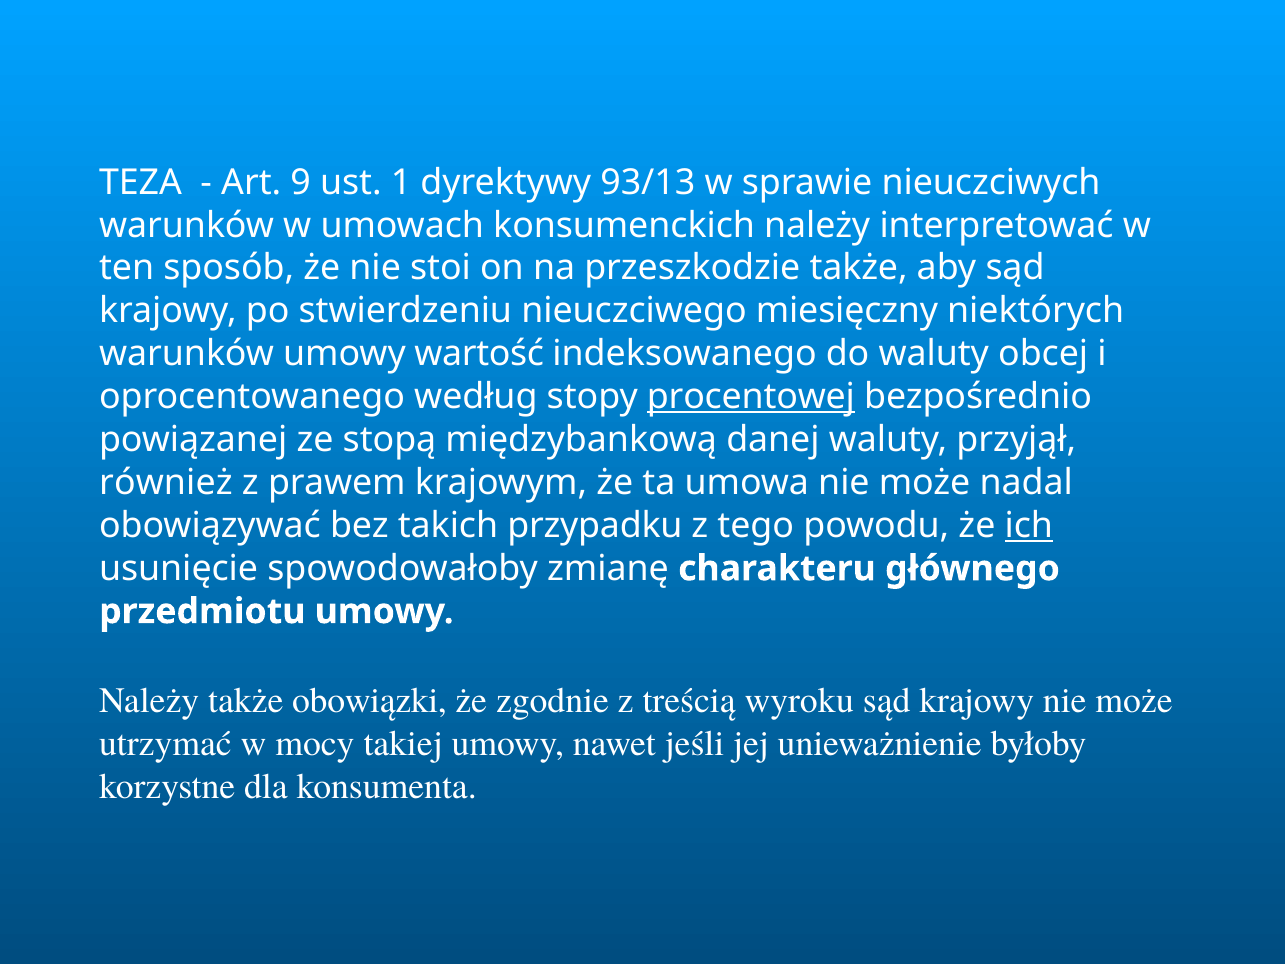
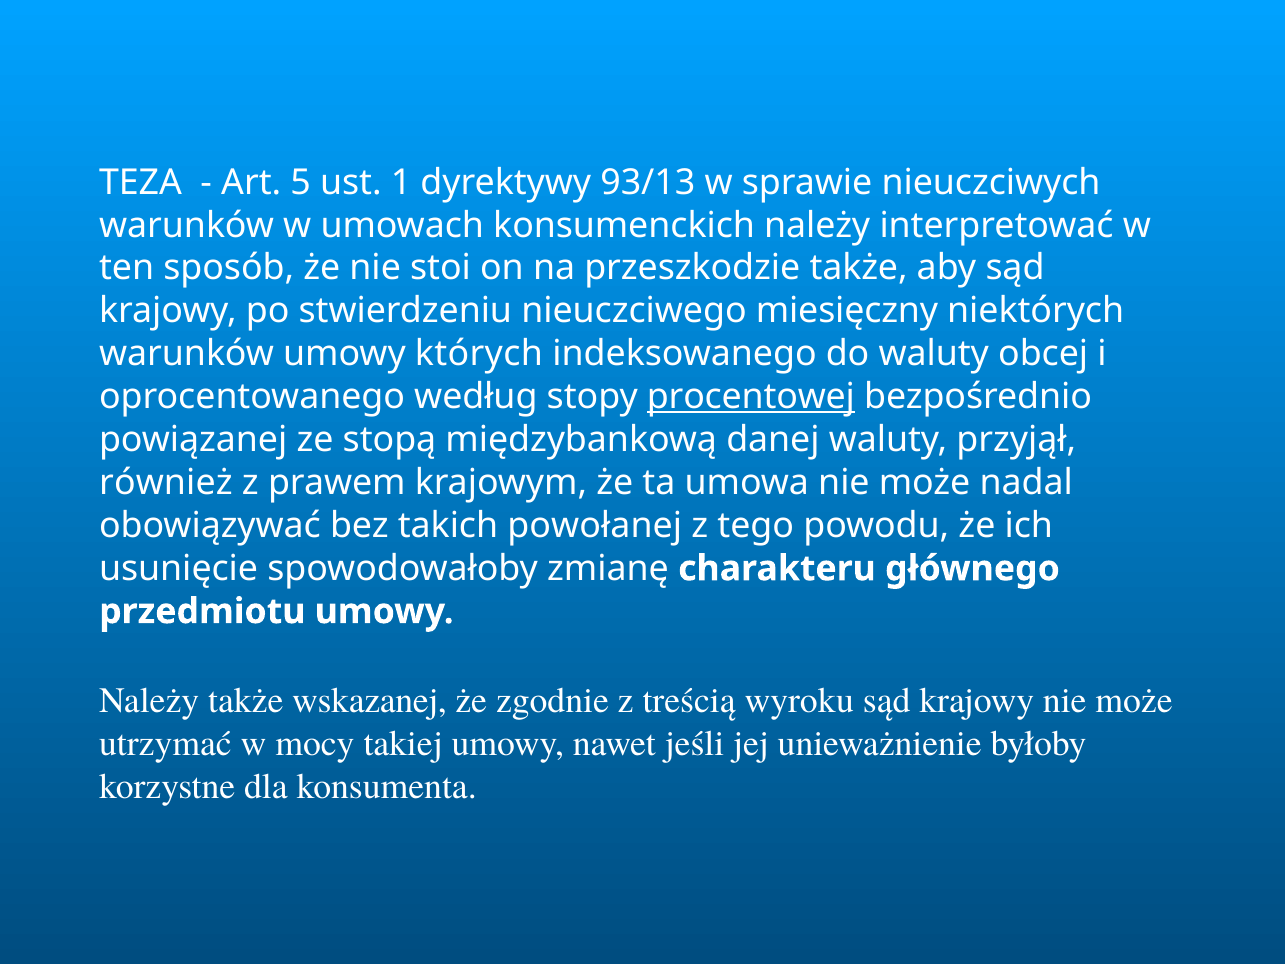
9: 9 -> 5
wartość: wartość -> których
przypadku: przypadku -> powołanej
ich underline: present -> none
obowiązki: obowiązki -> wskazanej
